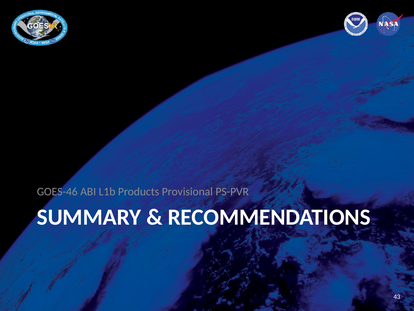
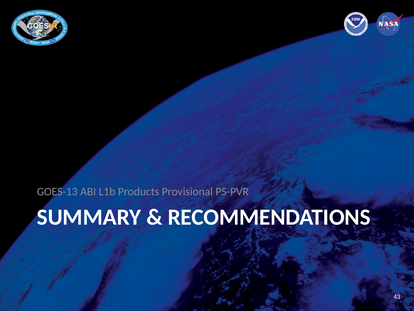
GOES-46: GOES-46 -> GOES-13
